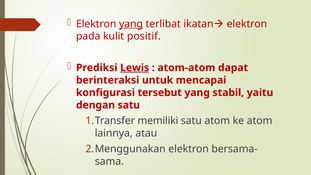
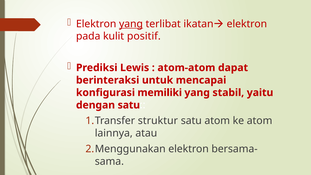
Lewis underline: present -> none
tersebut: tersebut -> memiliki
memiliki: memiliki -> struktur
